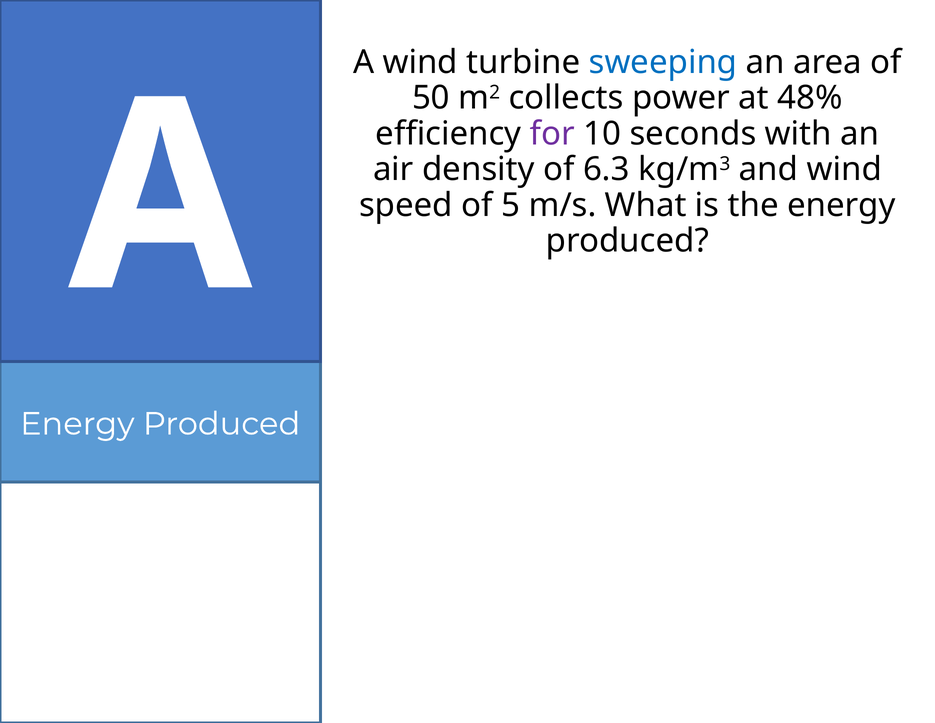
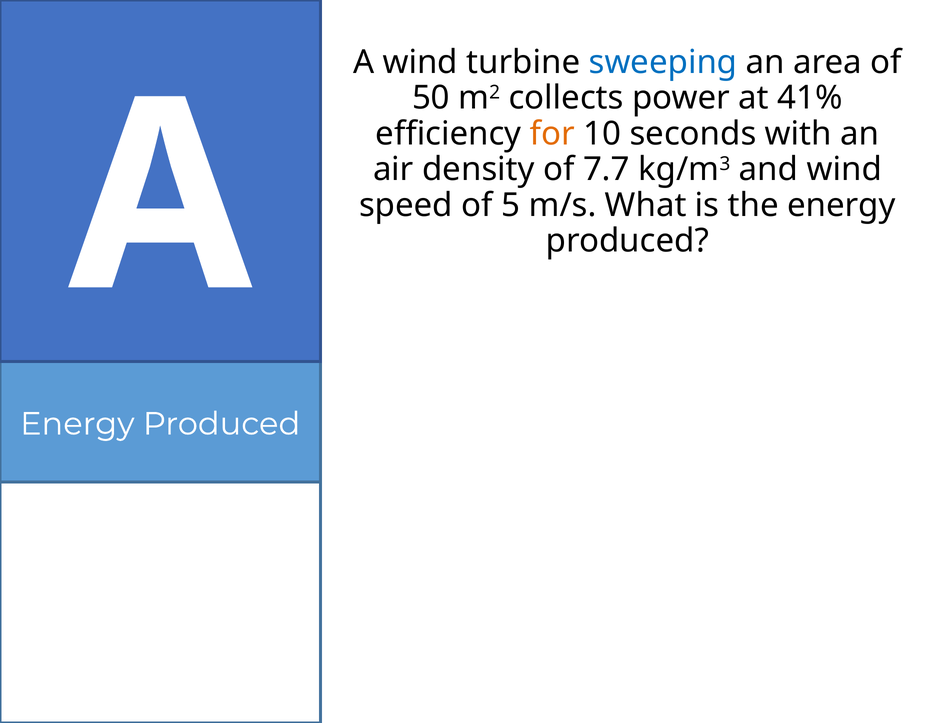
48%: 48% -> 41%
for colour: purple -> orange
6.3: 6.3 -> 7.7
